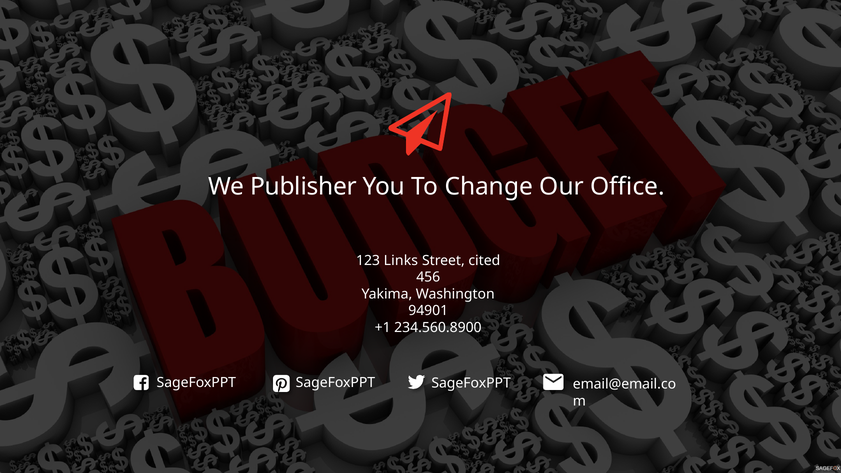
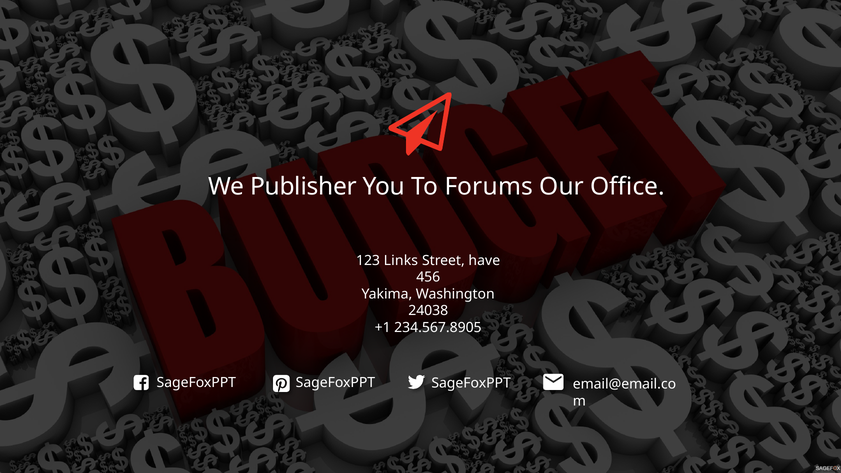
Change: Change -> Forums
cited: cited -> have
94901: 94901 -> 24038
234.560.8900: 234.560.8900 -> 234.567.8905
